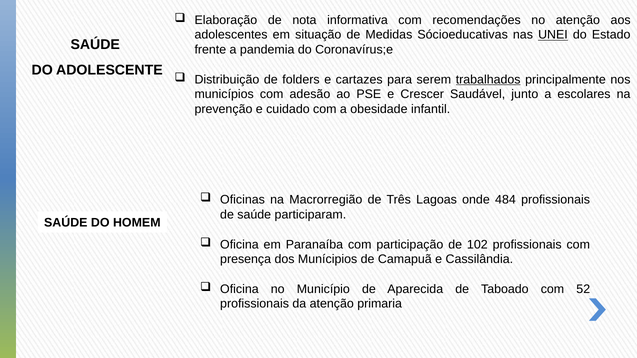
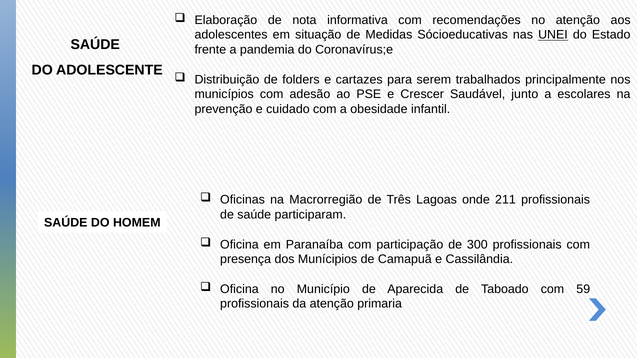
trabalhados underline: present -> none
484: 484 -> 211
102: 102 -> 300
52: 52 -> 59
